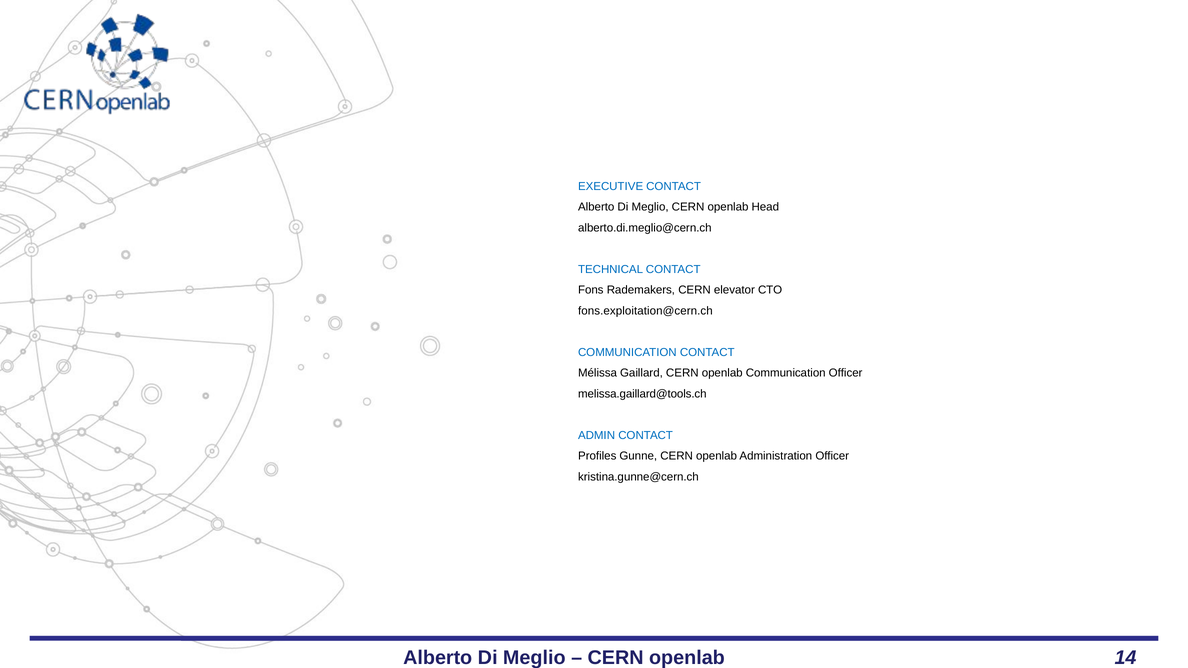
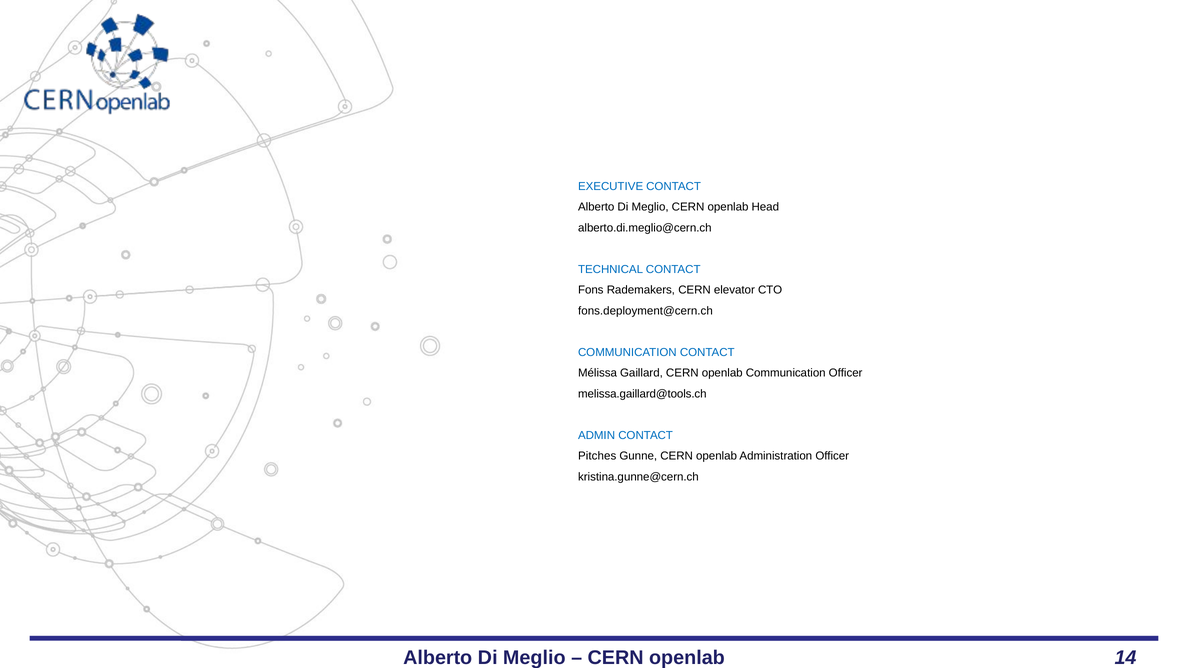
fons.exploitation@cern.ch: fons.exploitation@cern.ch -> fons.deployment@cern.ch
Profiles: Profiles -> Pitches
